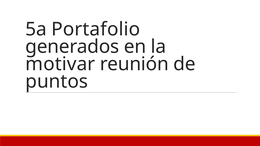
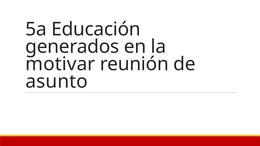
Portafolio: Portafolio -> Educación
puntos: puntos -> asunto
